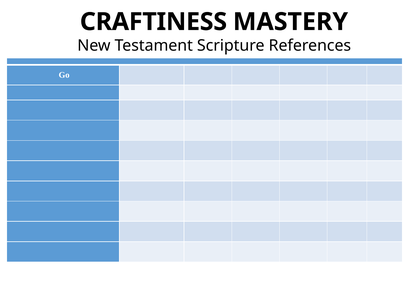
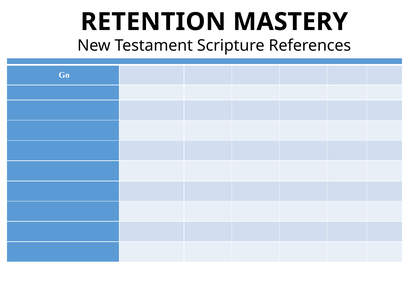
CRAFTINESS: CRAFTINESS -> RETENTION
